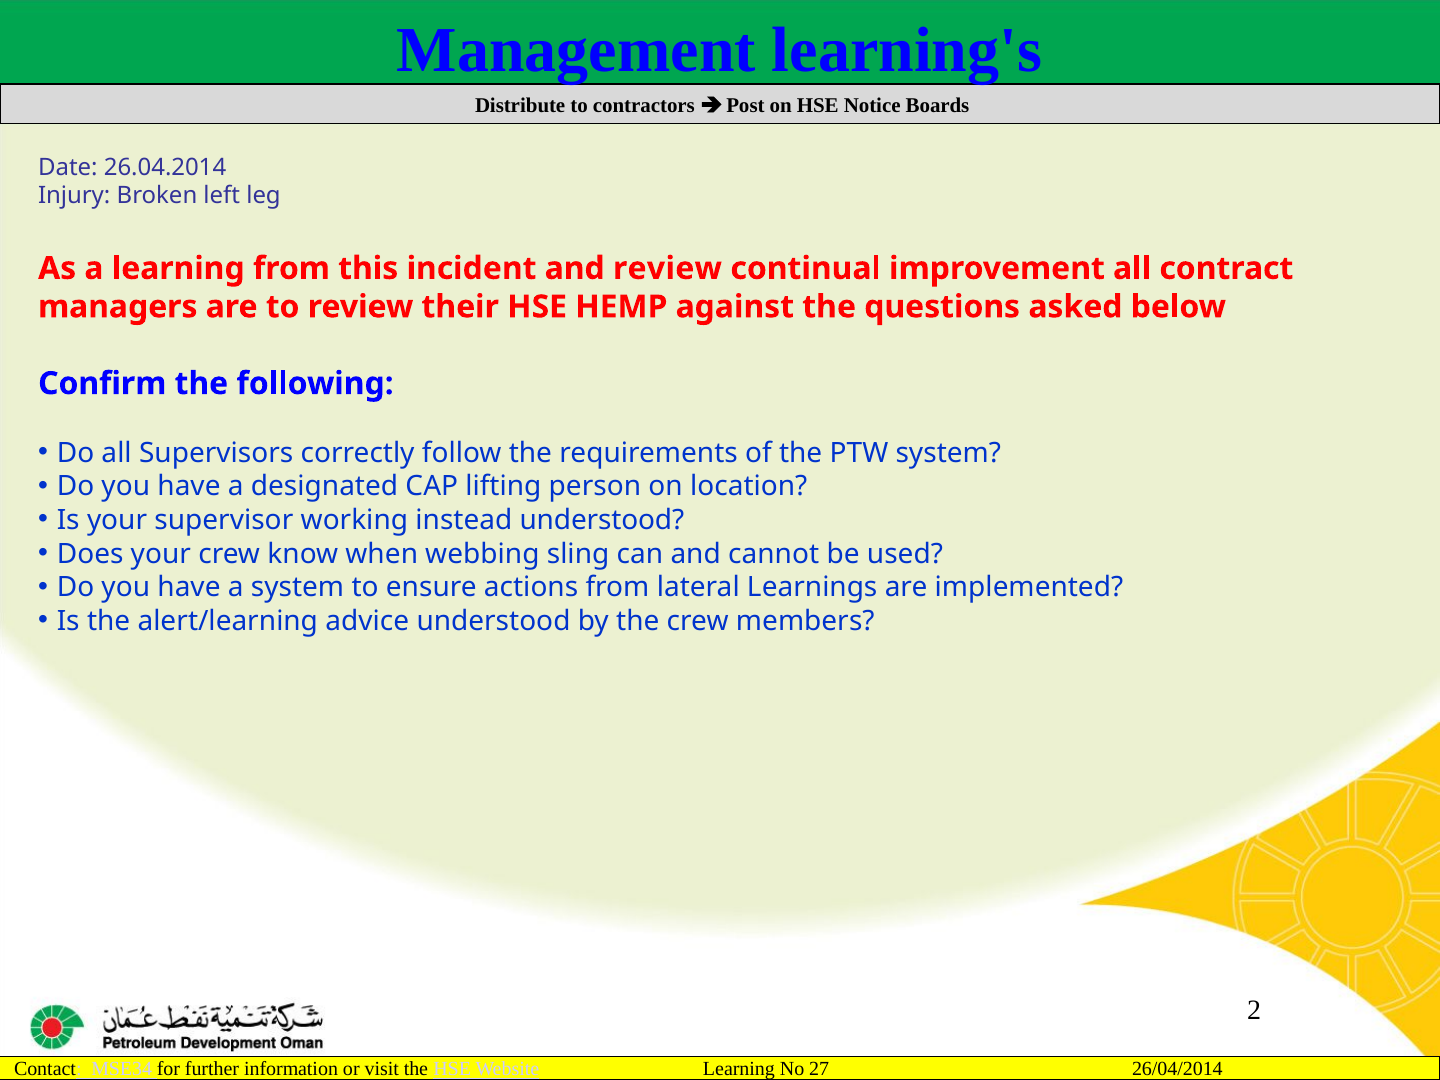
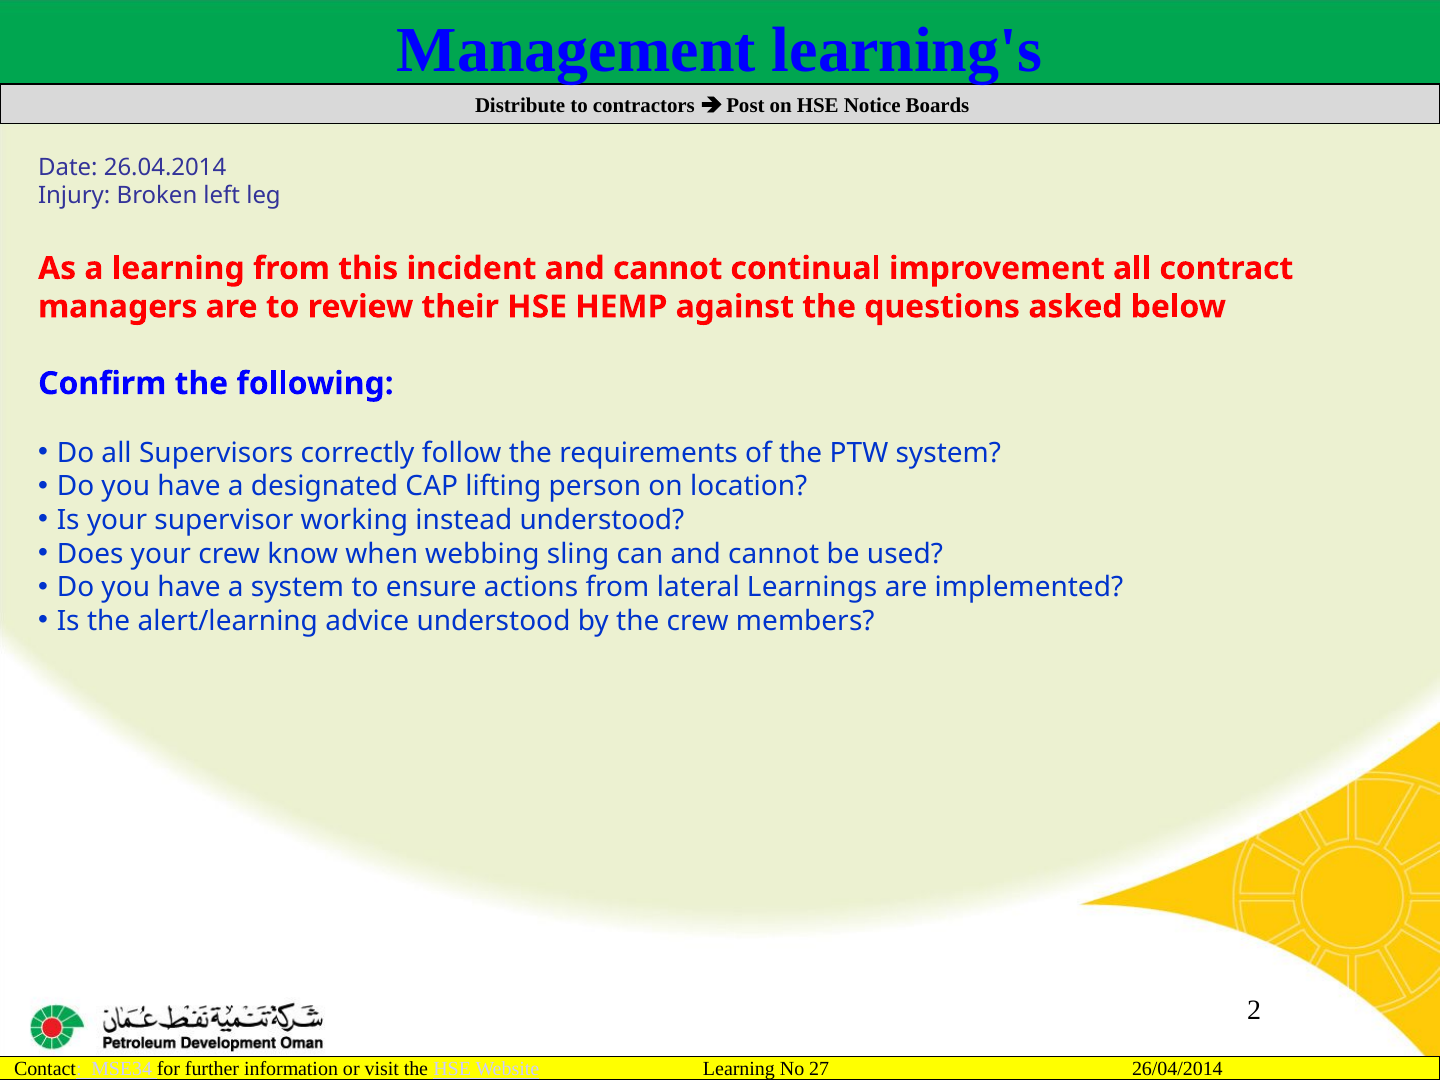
incident and review: review -> cannot
